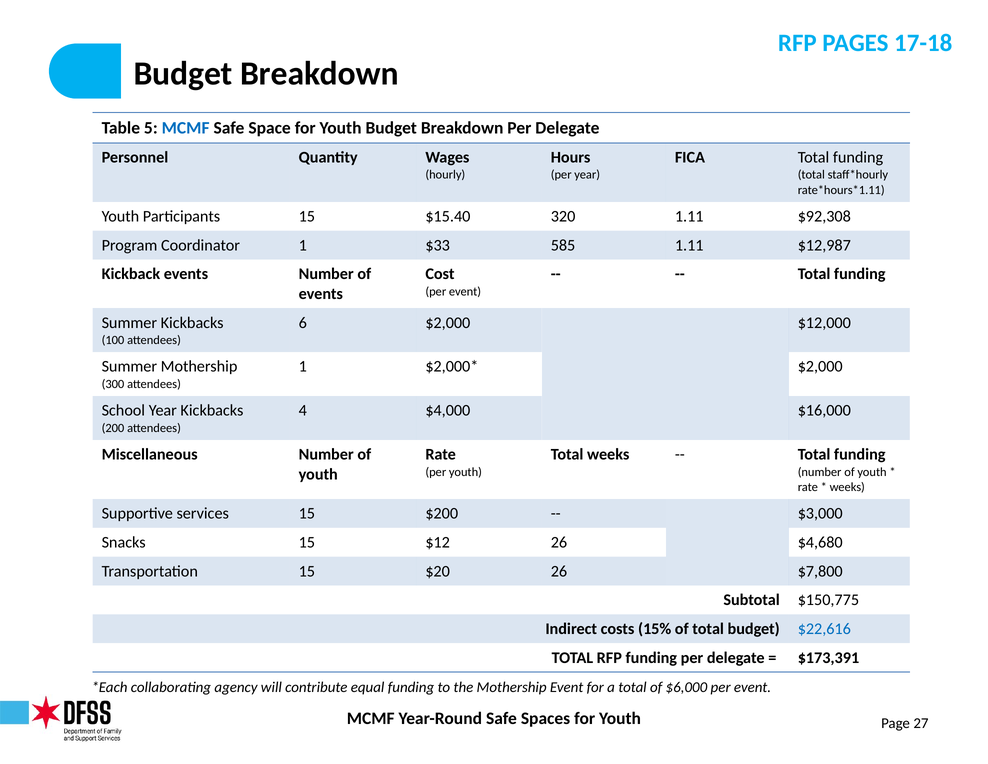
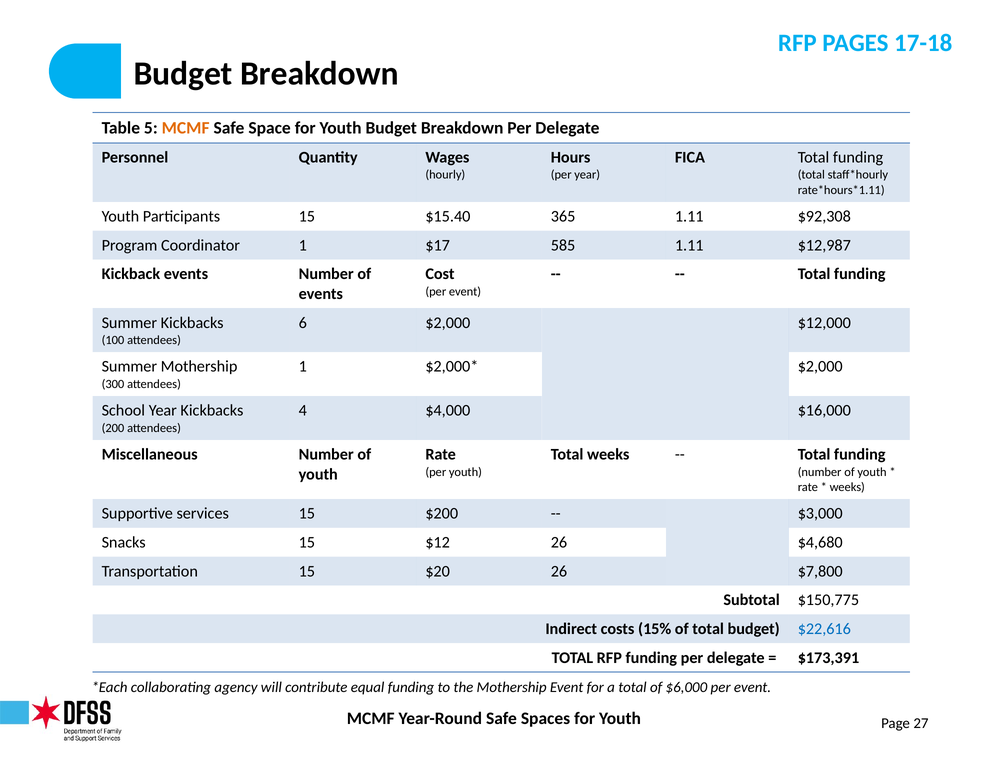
MCMF at (186, 128) colour: blue -> orange
320: 320 -> 365
$33: $33 -> $17
